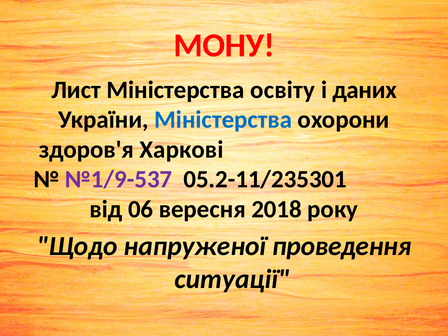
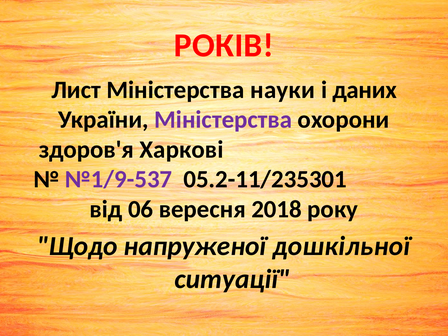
МОНУ: МОНУ -> РОКІВ
освіту: освіту -> науки
Міністерства at (223, 120) colour: blue -> purple
проведення: проведення -> дошкільної
